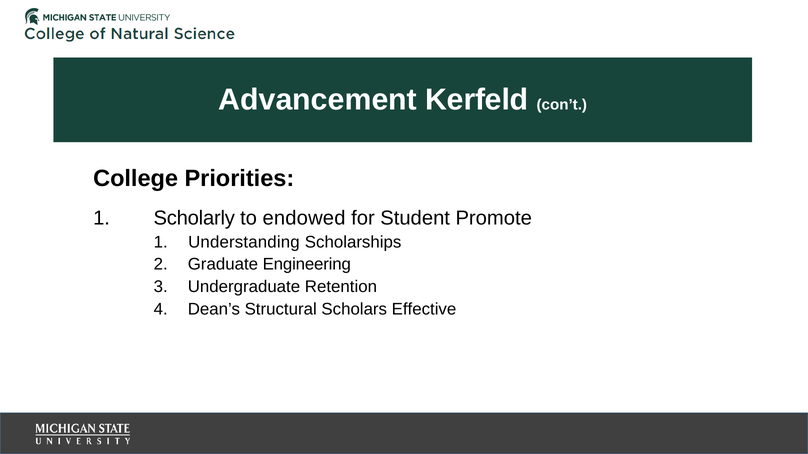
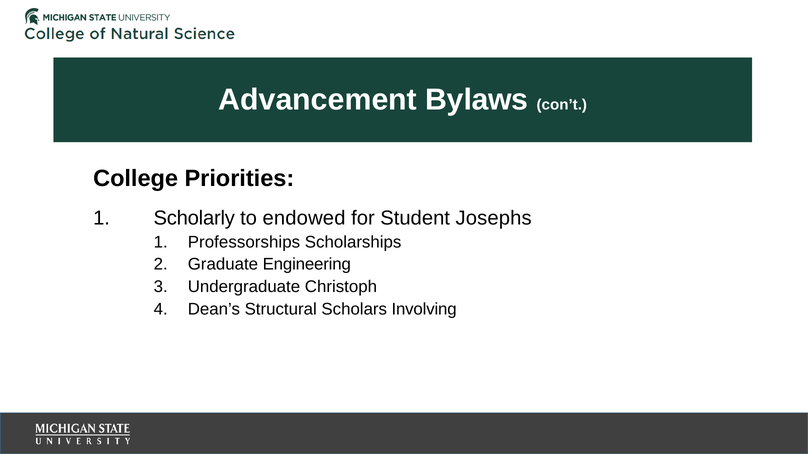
Kerfeld: Kerfeld -> Bylaws
Promote: Promote -> Josephs
Understanding: Understanding -> Professorships
Retention: Retention -> Christoph
Effective: Effective -> Involving
